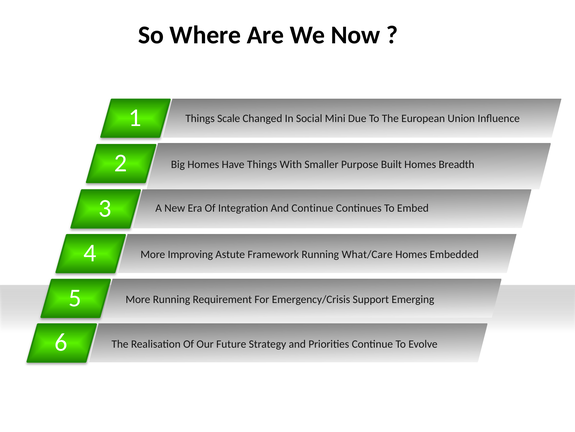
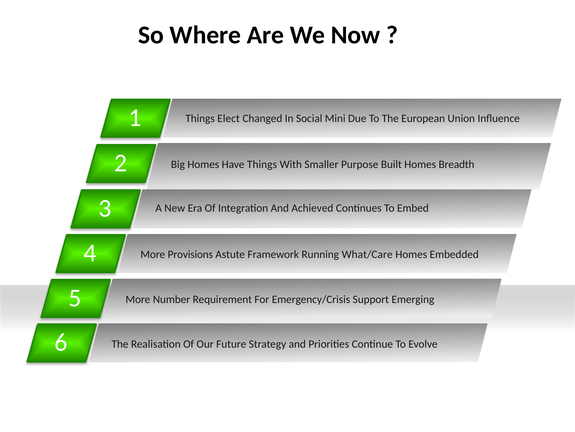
Scale: Scale -> Elect
And Continue: Continue -> Achieved
Improving: Improving -> Provisions
More Running: Running -> Number
